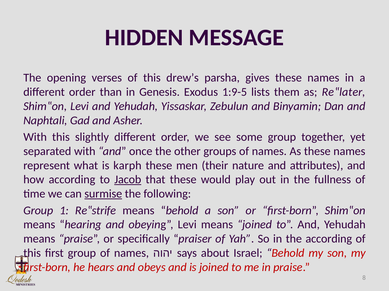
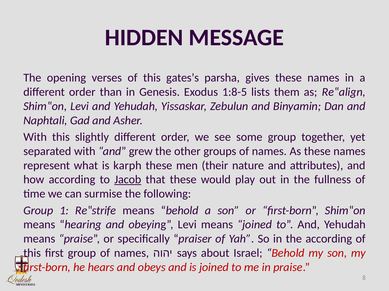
drew’s: drew’s -> gates’s
1:9-5: 1:9-5 -> 1:8-5
Re‟later: Re‟later -> Re‟align
once: once -> grew
surmise underline: present -> none
